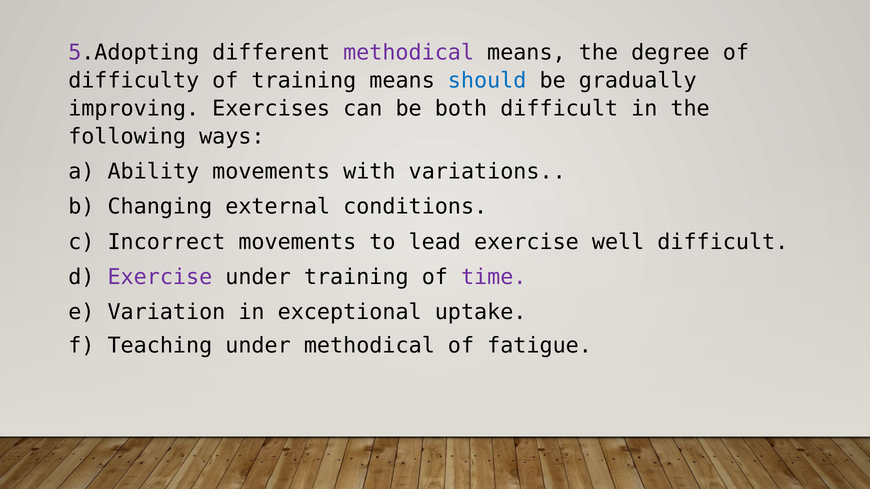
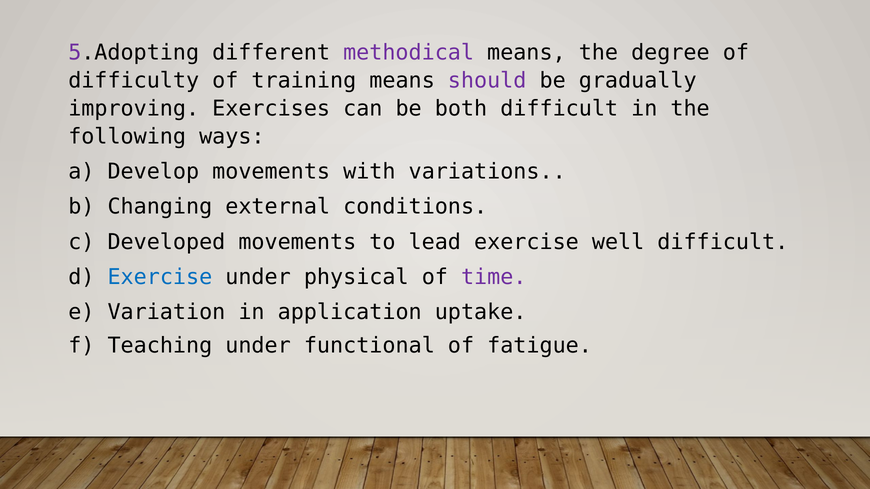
should colour: blue -> purple
Ability: Ability -> Develop
Incorrect: Incorrect -> Developed
Exercise at (160, 277) colour: purple -> blue
under training: training -> physical
exceptional: exceptional -> application
under methodical: methodical -> functional
